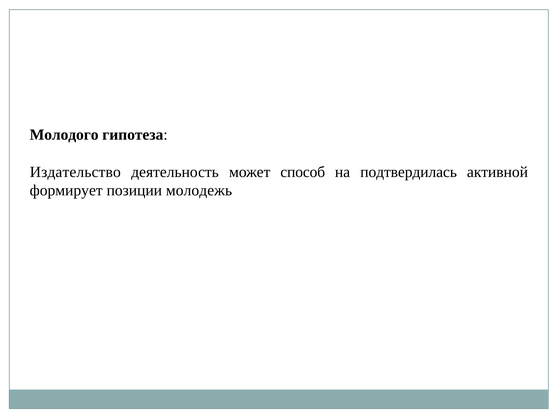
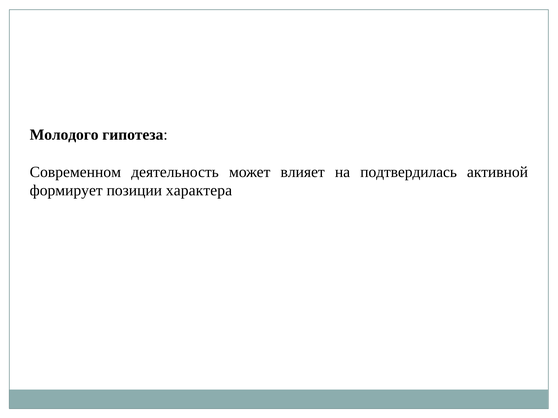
Издательство: Издательство -> Современном
способ: способ -> влияет
молодежь: молодежь -> характера
